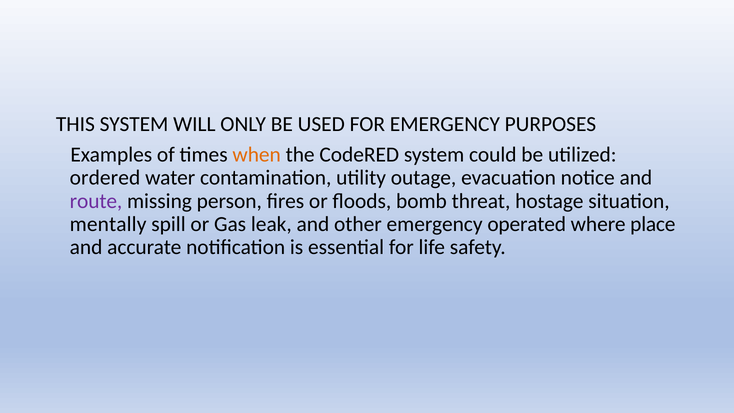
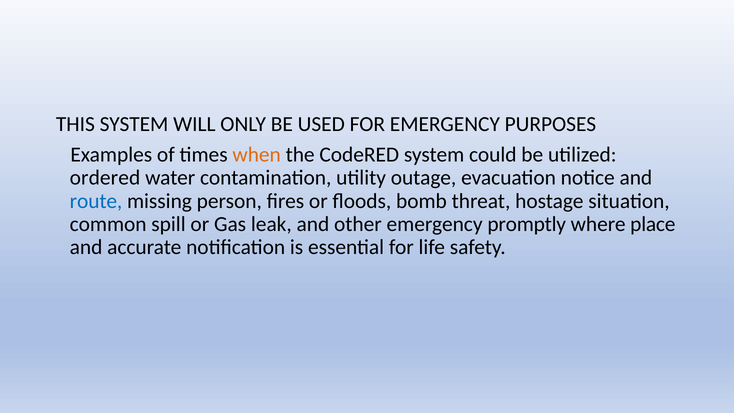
route colour: purple -> blue
mentally: mentally -> common
operated: operated -> promptly
